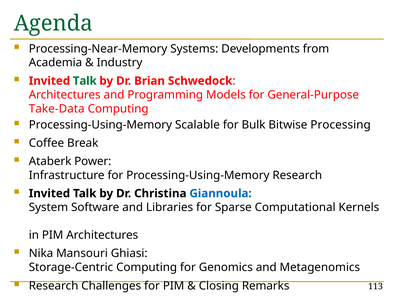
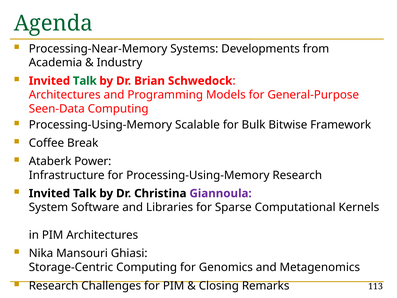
Take-Data: Take-Data -> Seen-Data
Processing: Processing -> Framework
Giannoula colour: blue -> purple
